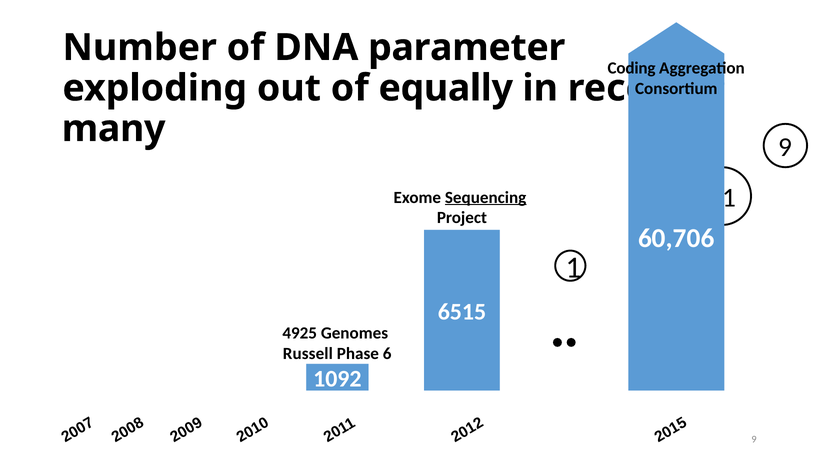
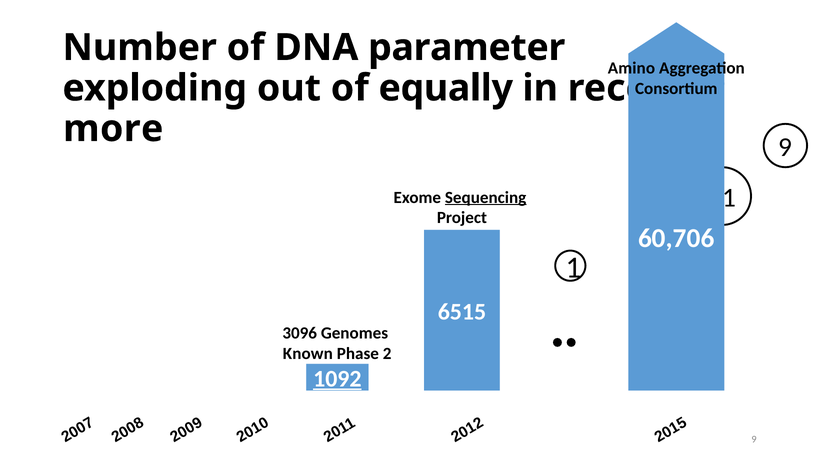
Coding: Coding -> Amino
many: many -> more
4925: 4925 -> 3096
Russell: Russell -> Known
Phase 6: 6 -> 2
1092 underline: none -> present
